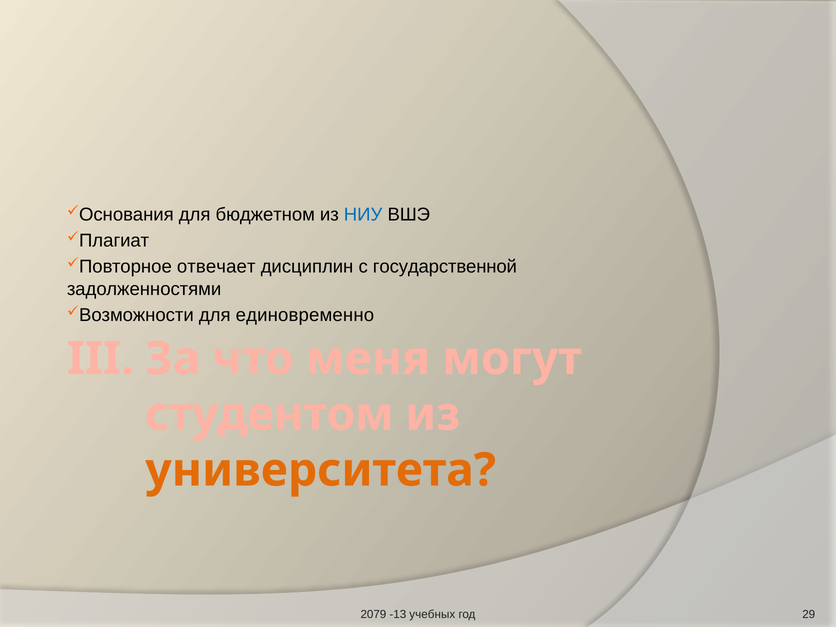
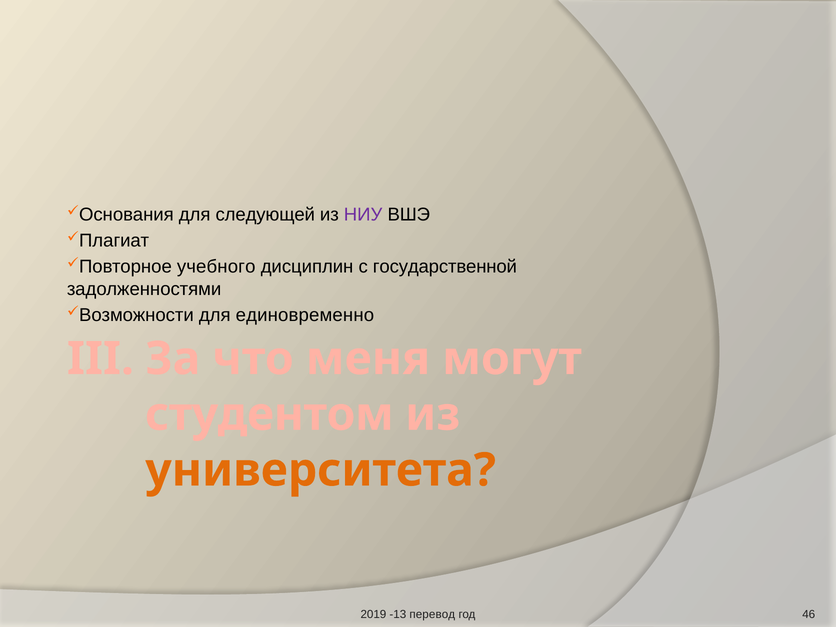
бюджетном: бюджетном -> следующей
НИУ colour: blue -> purple
отвечает: отвечает -> учебного
2079: 2079 -> 2019
учебных: учебных -> перевод
29: 29 -> 46
